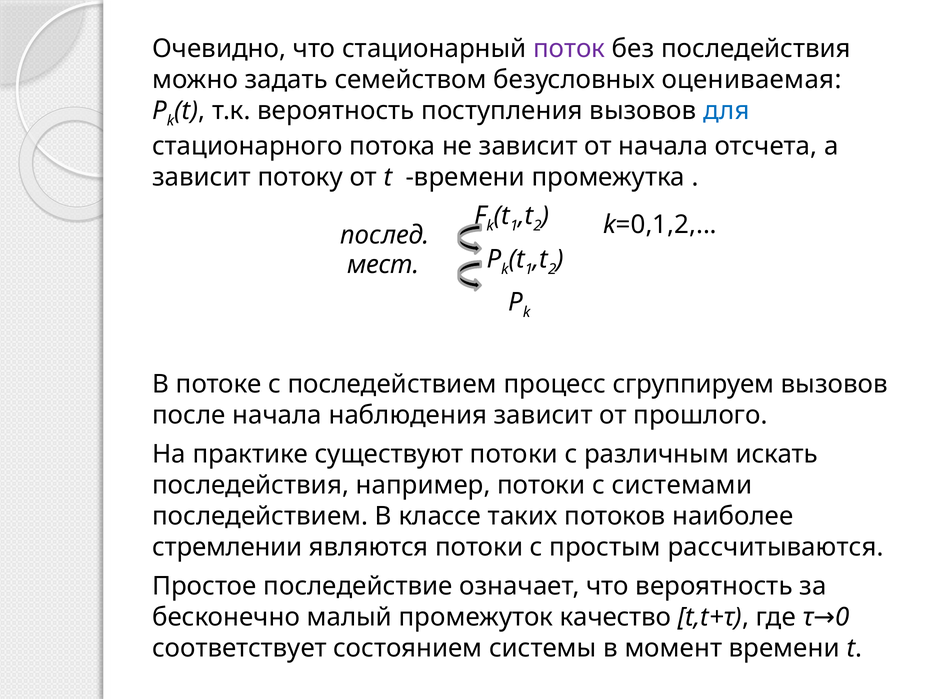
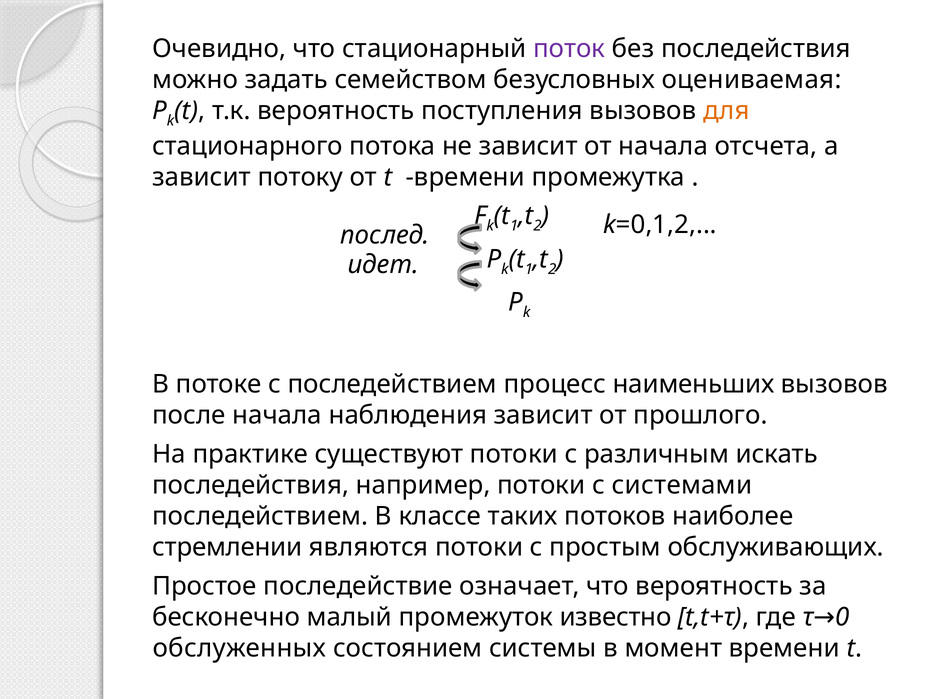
для colour: blue -> orange
мест: мест -> идет
сгруппируем: сгруппируем -> наименьших
рассчитываются: рассчитываются -> обслуживающих
качество: качество -> известно
соответствует: соответствует -> обслуженных
